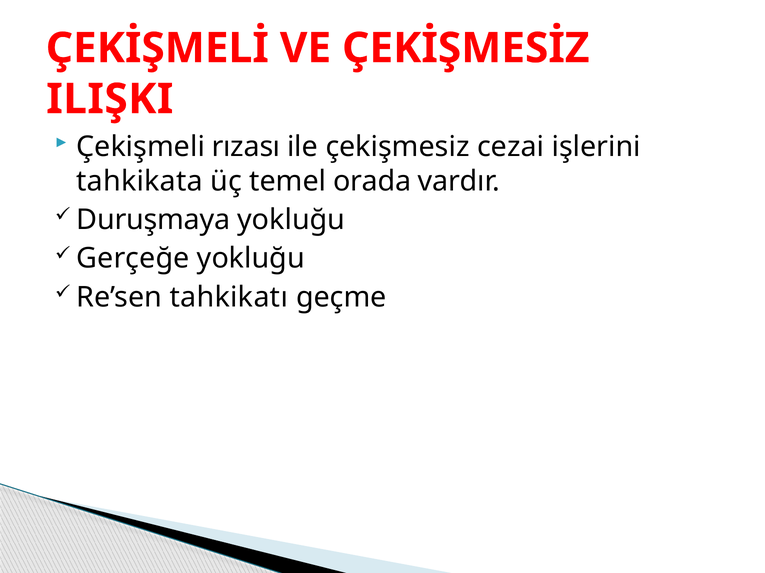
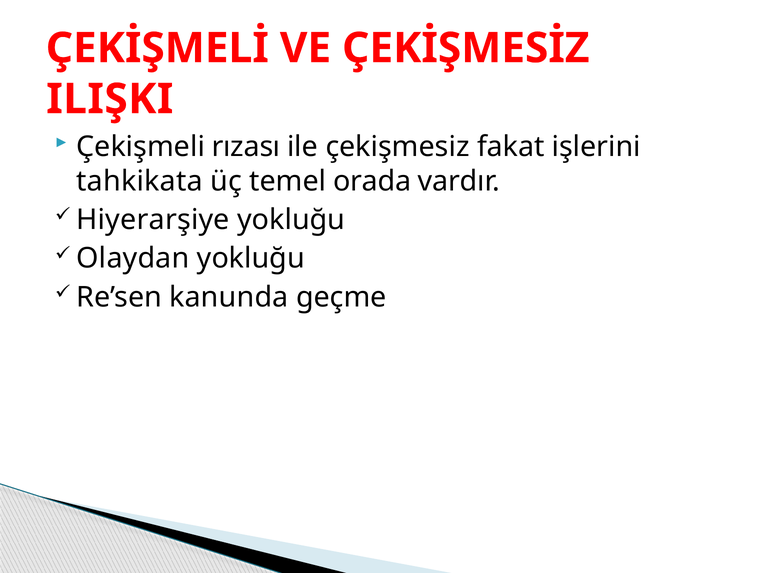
cezai: cezai -> fakat
Duruşmaya: Duruşmaya -> Hiyerarşiye
Gerçeğe: Gerçeğe -> Olaydan
tahkikatı: tahkikatı -> kanunda
